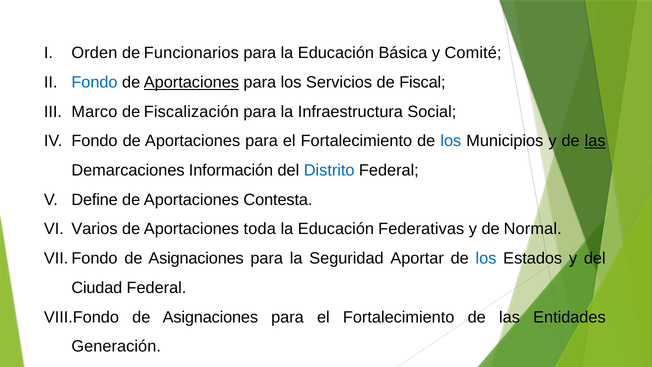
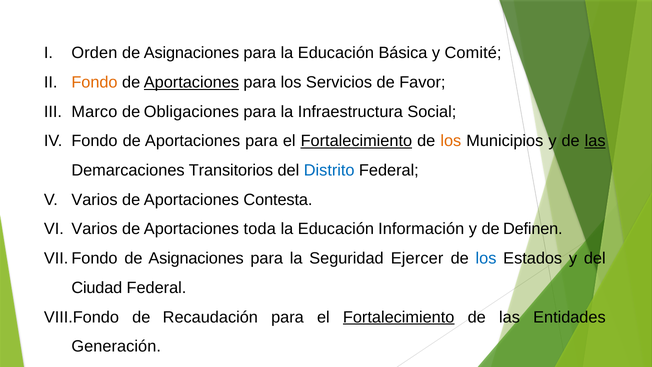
Funcionarios at (191, 53): Funcionarios -> Asignaciones
Fondo at (94, 82) colour: blue -> orange
Fiscal: Fiscal -> Favor
Fiscalización: Fiscalización -> Obligaciones
Fortalecimiento at (356, 141) underline: none -> present
los at (451, 141) colour: blue -> orange
Información: Información -> Transitorios
Define at (95, 200): Define -> Varios
Federativas: Federativas -> Información
Normal: Normal -> Definen
Aportar: Aportar -> Ejercer
Asignaciones at (210, 317): Asignaciones -> Recaudación
Fortalecimiento at (399, 317) underline: none -> present
